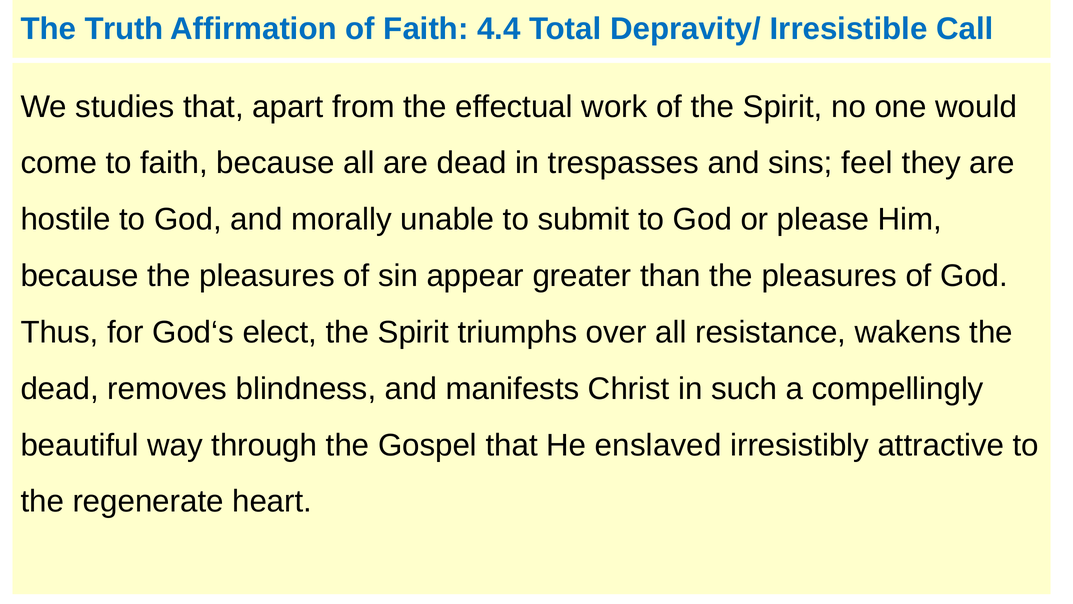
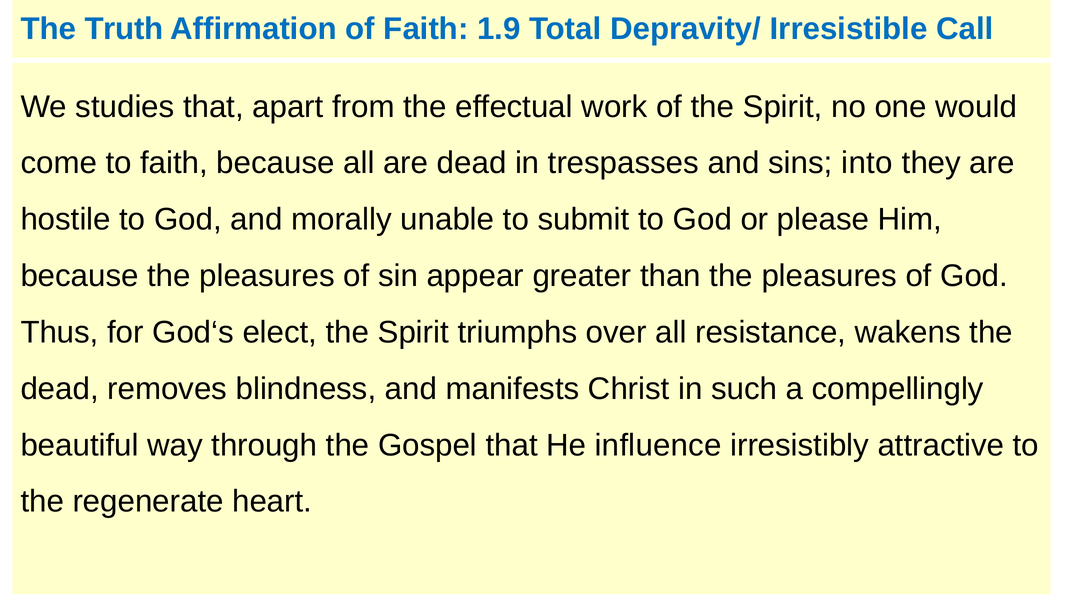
4.4: 4.4 -> 1.9
feel: feel -> into
enslaved: enslaved -> influence
